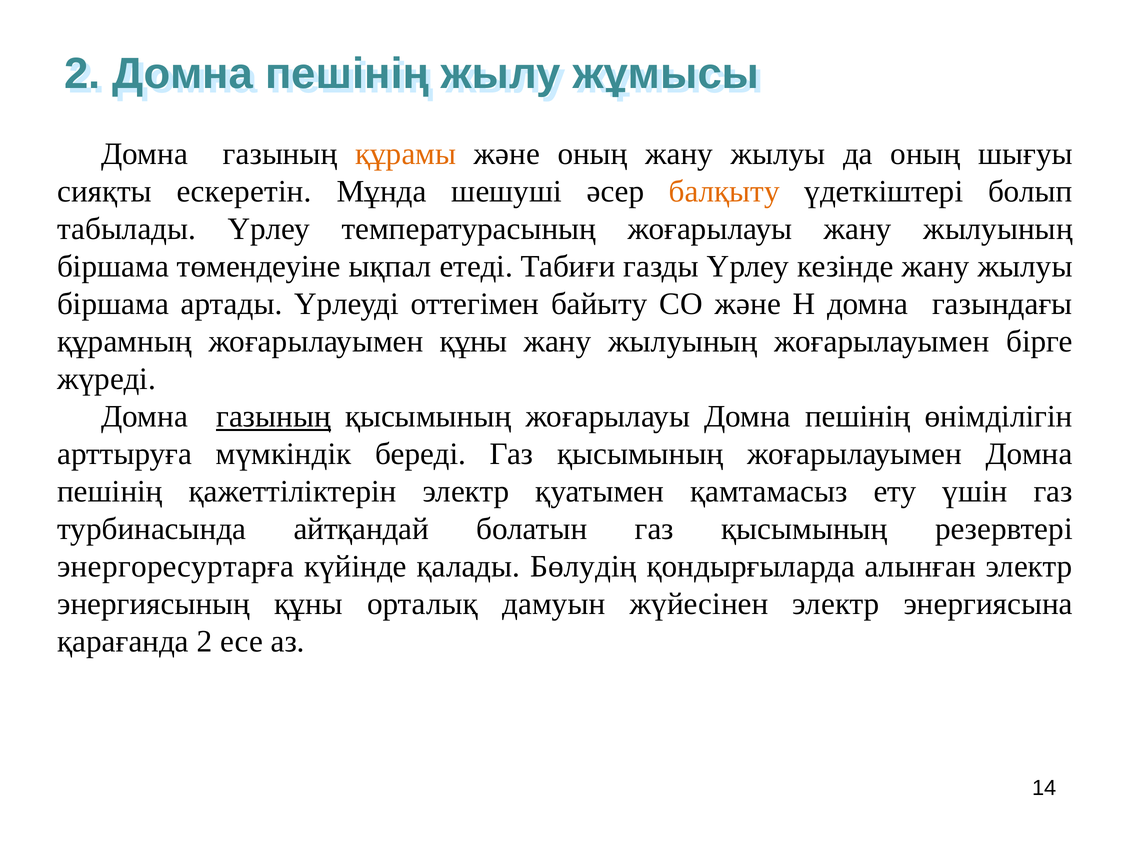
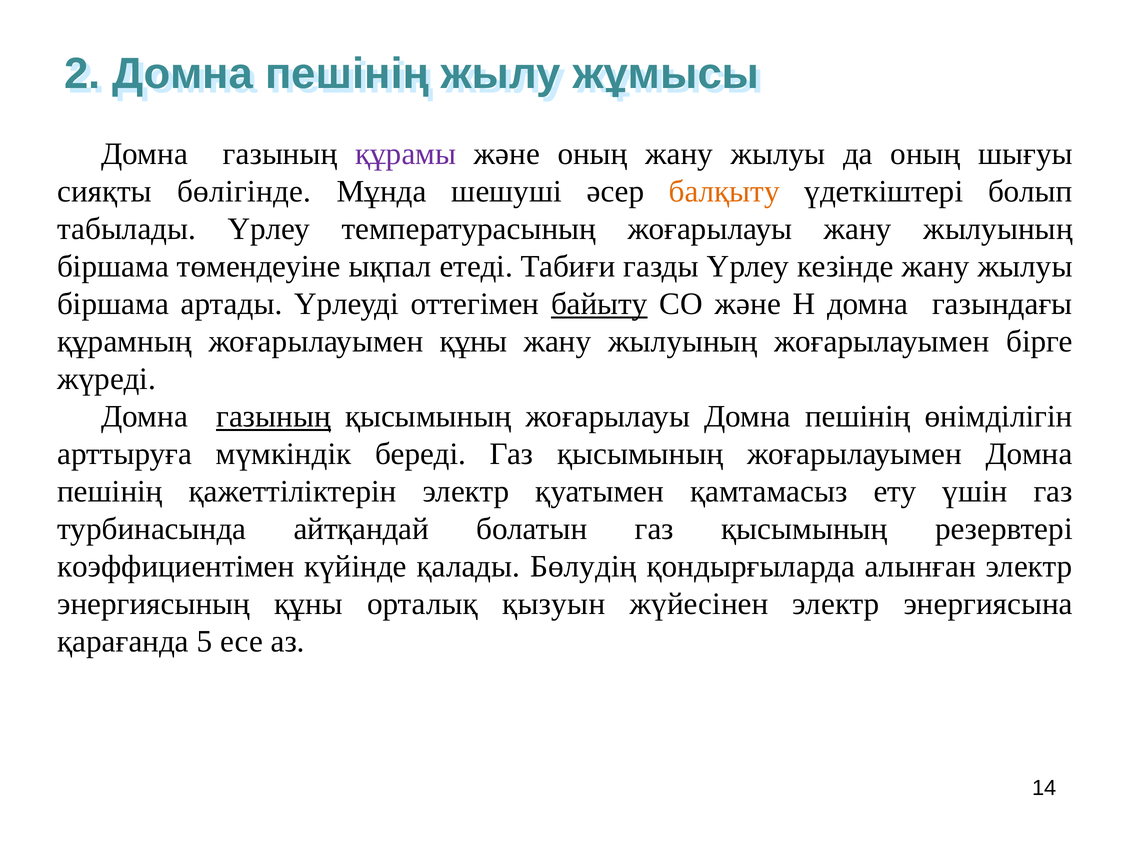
құрамы colour: orange -> purple
ескеретін: ескеретін -> бөлігінде
байыту underline: none -> present
энергоресуртарға: энергоресуртарға -> коэффициентімен
дамуын: дамуын -> қызуын
қарағанда 2: 2 -> 5
